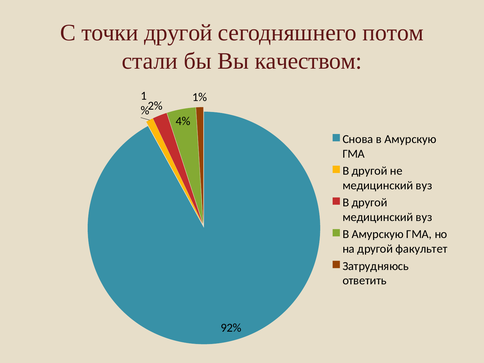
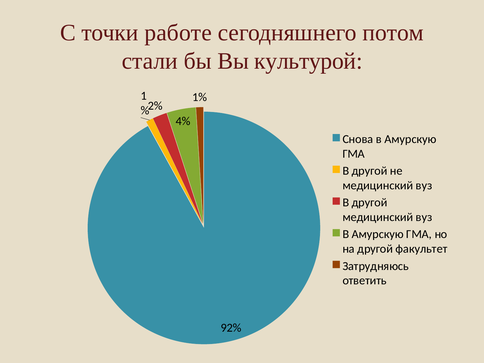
точки другой: другой -> работе
качеством: качеством -> культурой
